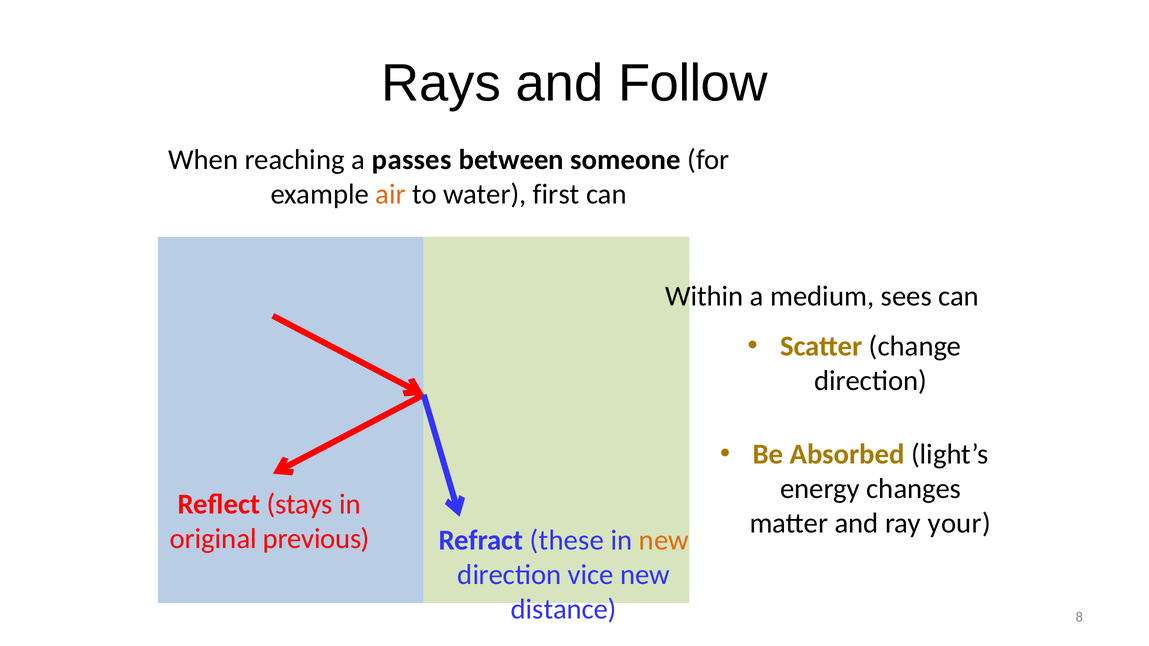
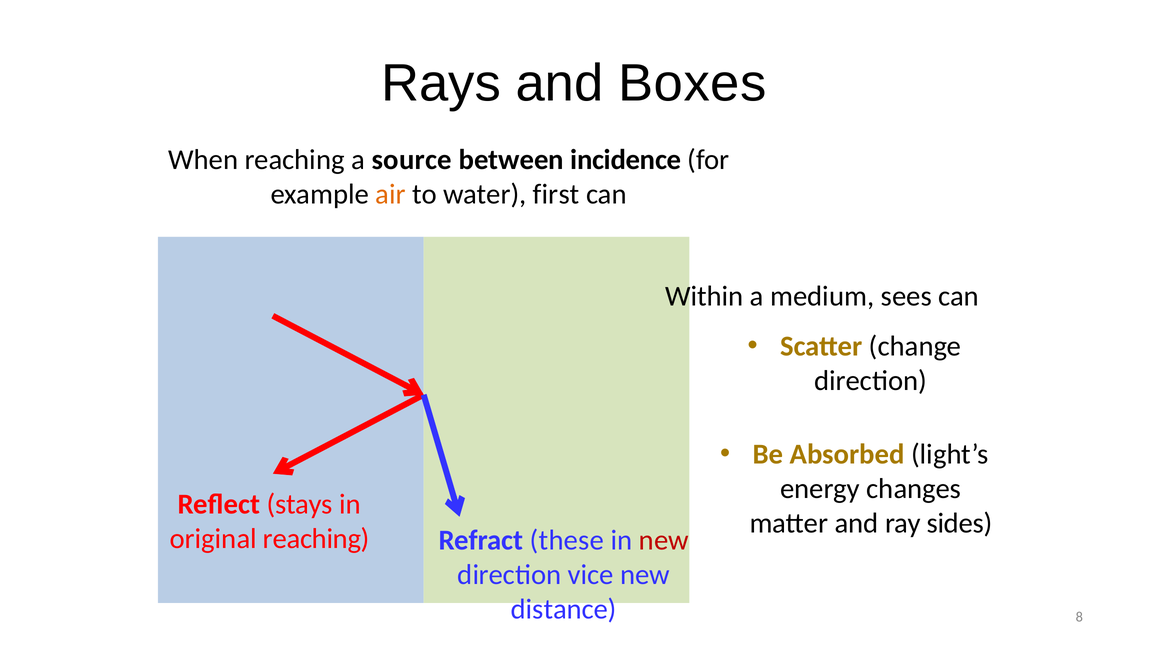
Follow: Follow -> Boxes
passes: passes -> source
someone: someone -> incidence
your: your -> sides
original previous: previous -> reaching
new at (664, 541) colour: orange -> red
